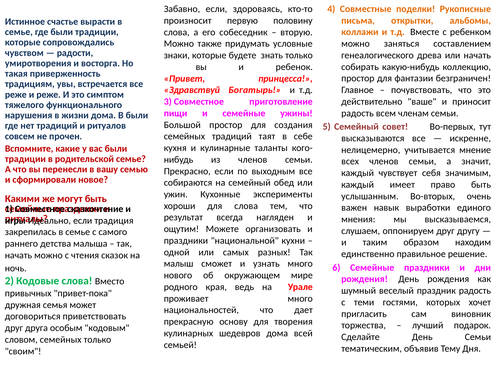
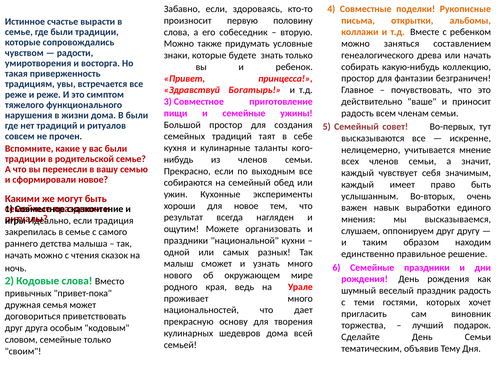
для слова: слова -> новое
словом семейных: семейных -> семейные
